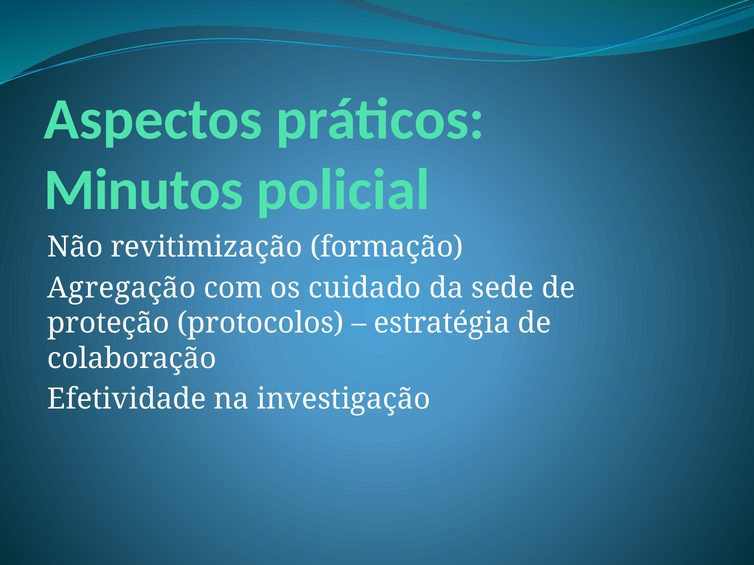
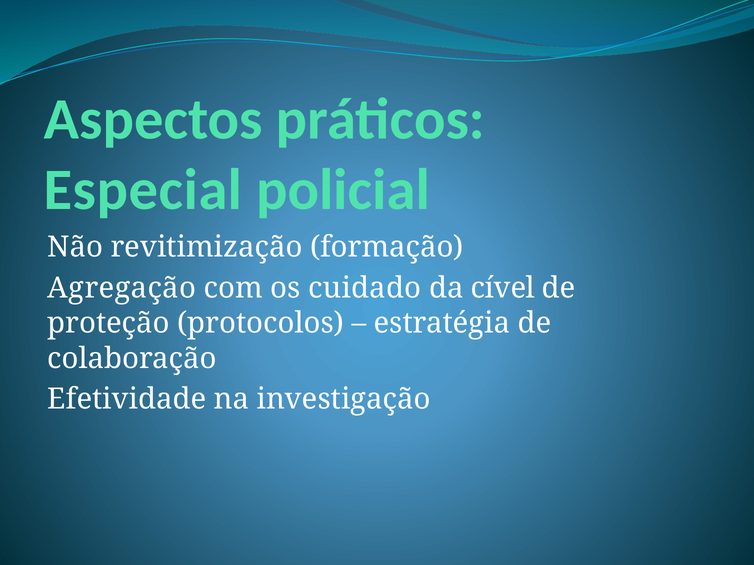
Minutos: Minutos -> Especial
sede: sede -> cível
